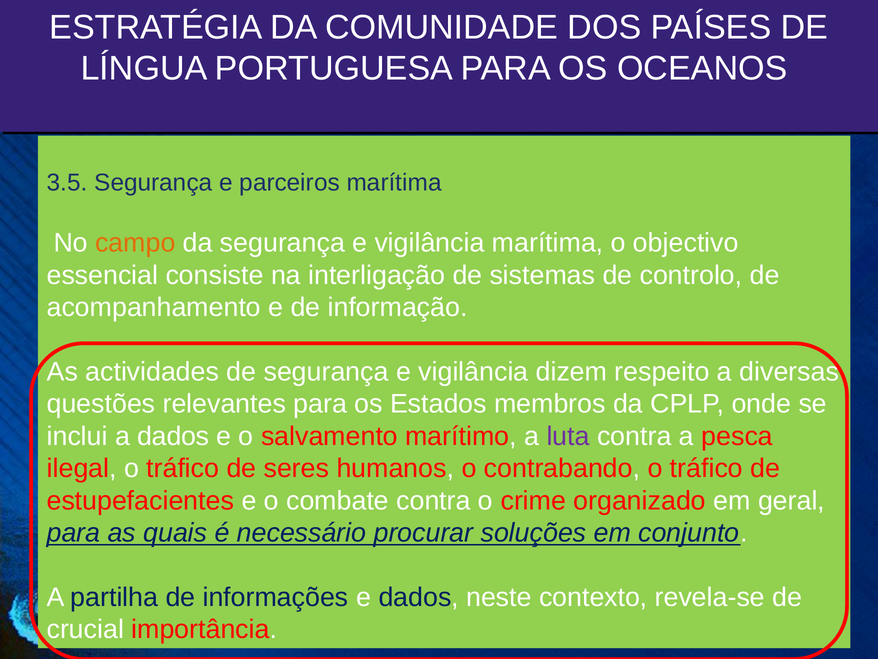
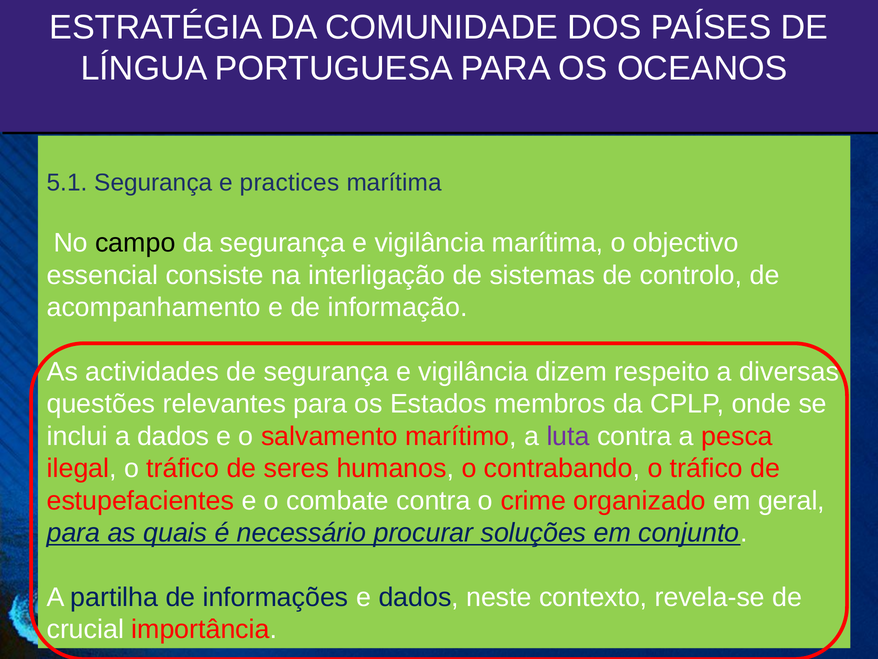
3.5: 3.5 -> 5.1
parceiros: parceiros -> practices
campo colour: orange -> black
